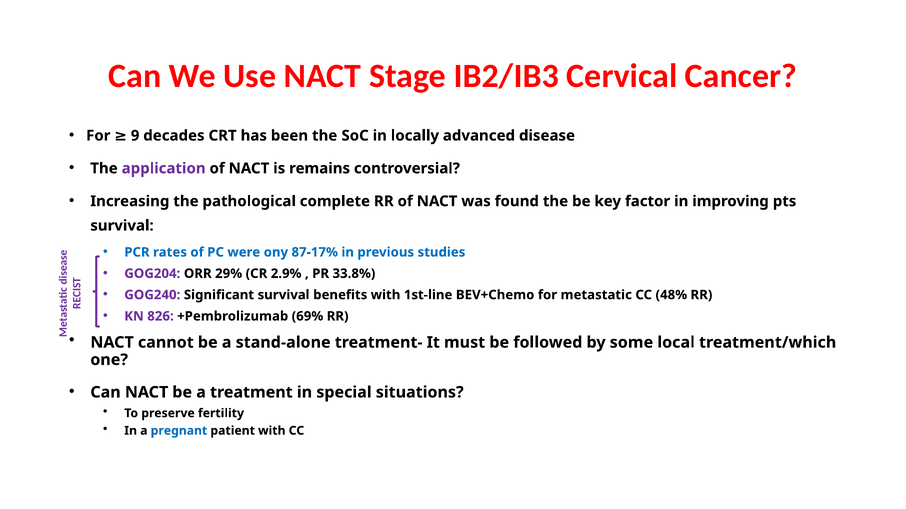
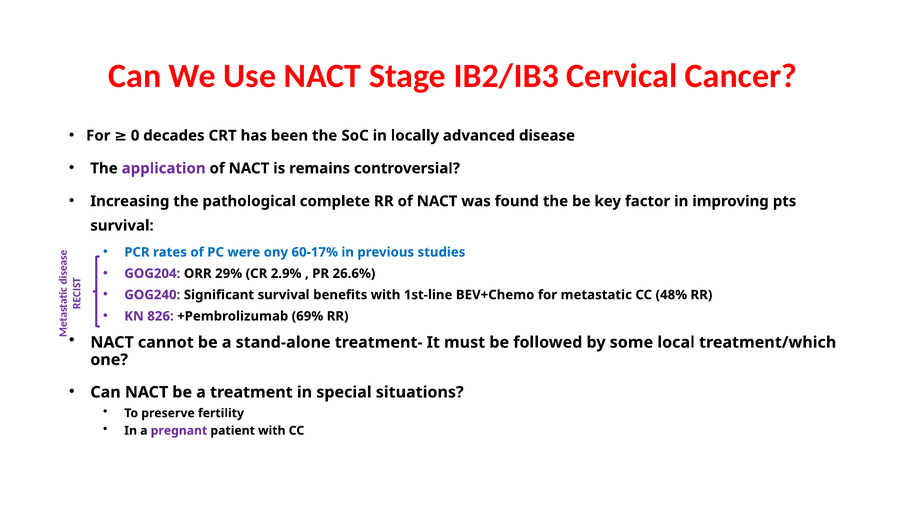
9: 9 -> 0
87-17%: 87-17% -> 60-17%
33.8%: 33.8% -> 26.6%
pregnant colour: blue -> purple
